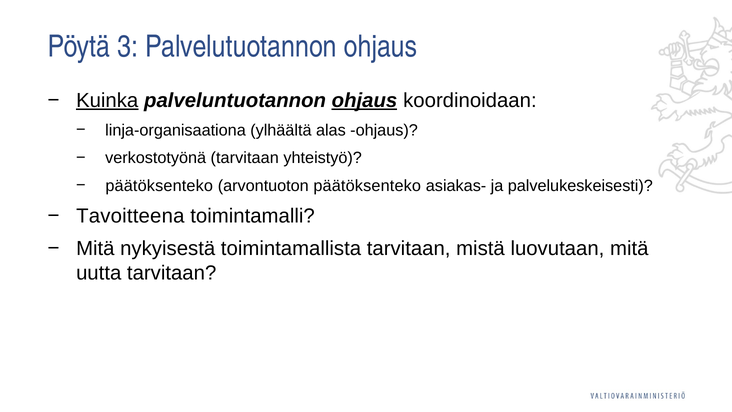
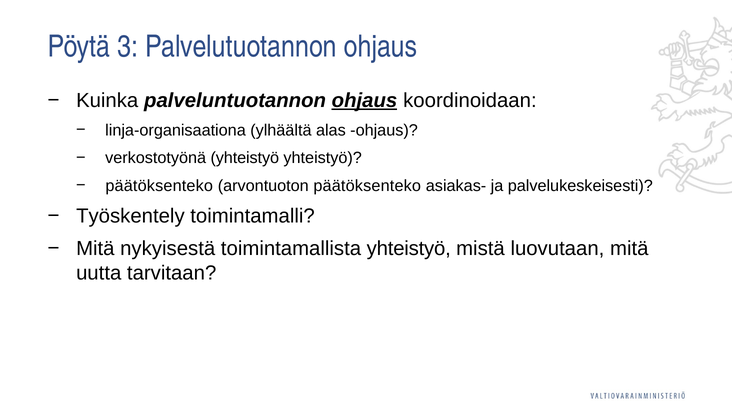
Kuinka underline: present -> none
verkostotyönä tarvitaan: tarvitaan -> yhteistyö
Tavoitteena: Tavoitteena -> Työskentely
toimintamallista tarvitaan: tarvitaan -> yhteistyö
